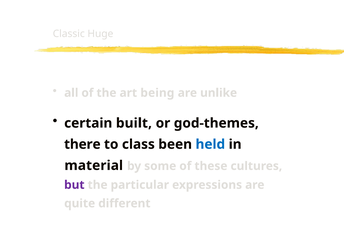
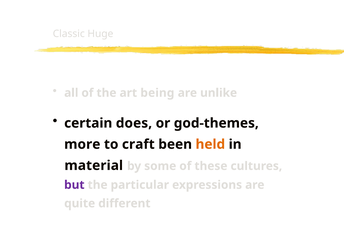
built: built -> does
there: there -> more
class: class -> craft
held colour: blue -> orange
